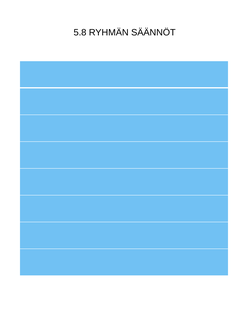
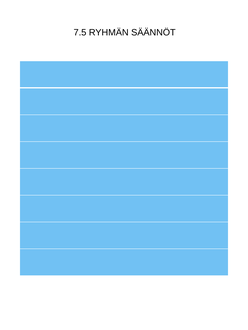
5.8: 5.8 -> 7.5
